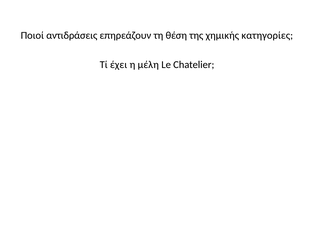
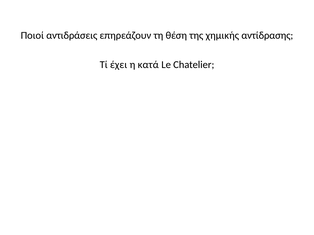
κατηγορίες: κατηγορίες -> αντίδρασης
μέλη: μέλη -> κατά
